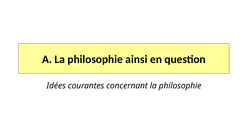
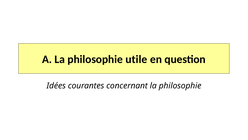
ainsi: ainsi -> utile
